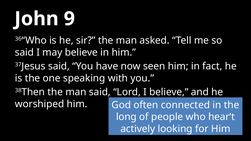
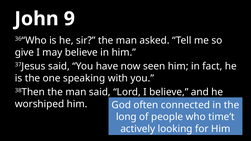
said at (24, 52): said -> give
hear’t: hear’t -> time’t
